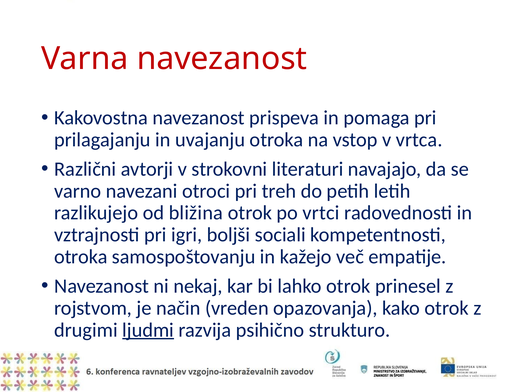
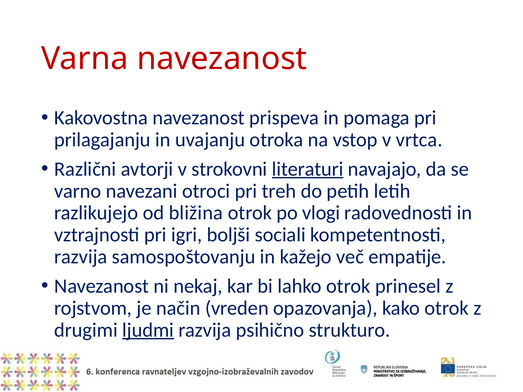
literaturi underline: none -> present
vrtci: vrtci -> vlogi
otroka at (81, 257): otroka -> razvija
